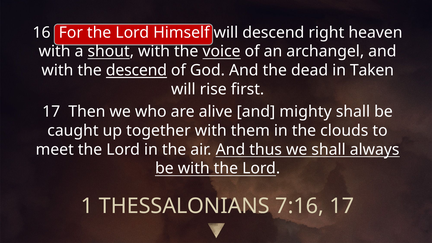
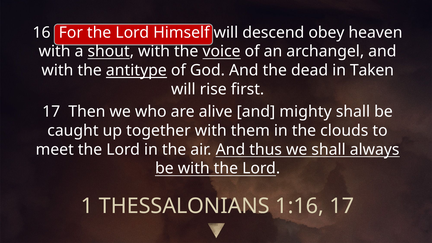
right: right -> obey
the descend: descend -> antitype
7:16: 7:16 -> 1:16
